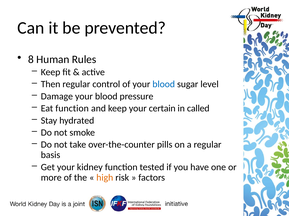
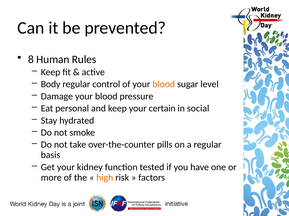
Then: Then -> Body
blood at (164, 84) colour: blue -> orange
Eat function: function -> personal
called: called -> social
